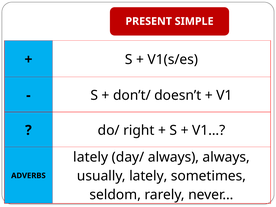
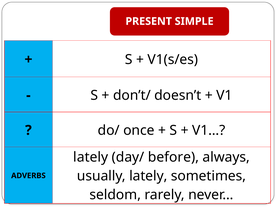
right: right -> once
day/ always: always -> before
